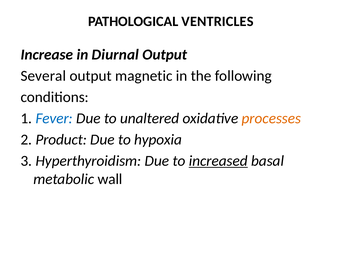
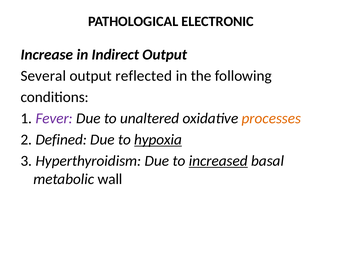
VENTRICLES: VENTRICLES -> ELECTRONIC
Diurnal: Diurnal -> Indirect
magnetic: magnetic -> reflected
Fever colour: blue -> purple
Product: Product -> Defined
hypoxia underline: none -> present
